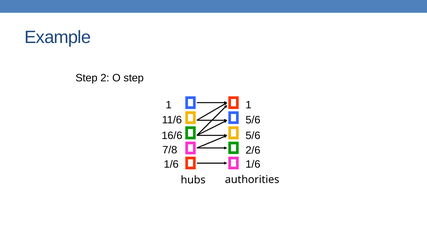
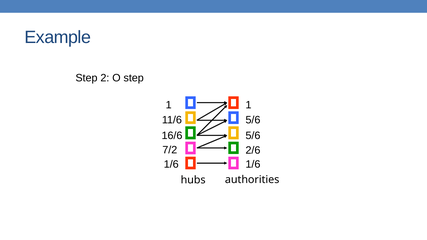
7/8: 7/8 -> 7/2
